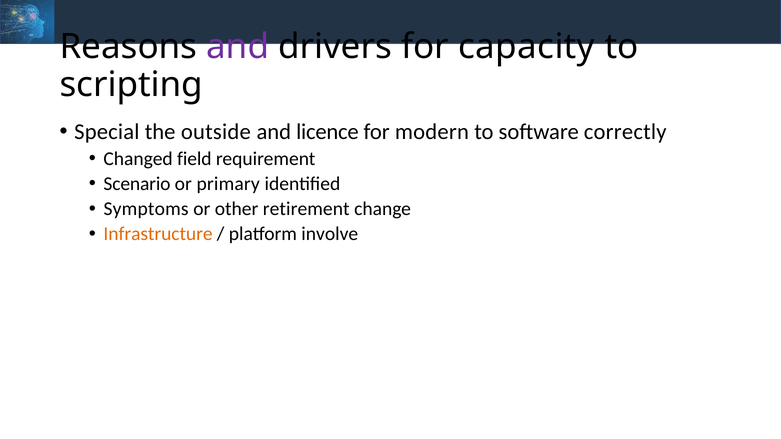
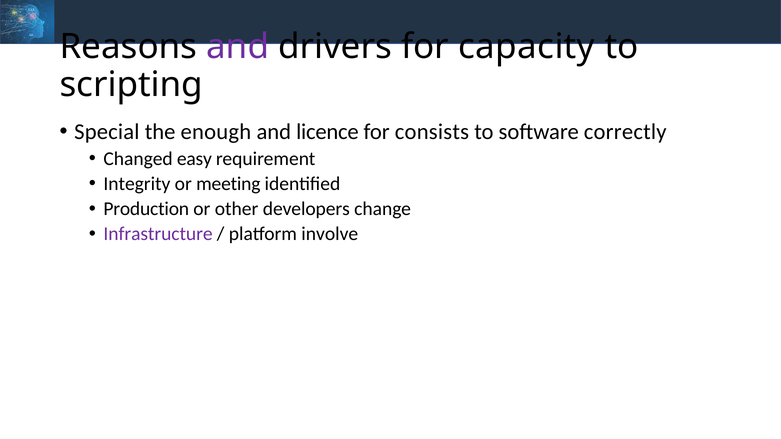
outside: outside -> enough
modern: modern -> consists
field: field -> easy
Scenario: Scenario -> Integrity
primary: primary -> meeting
Symptoms: Symptoms -> Production
retirement: retirement -> developers
Infrastructure colour: orange -> purple
